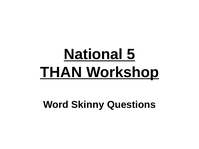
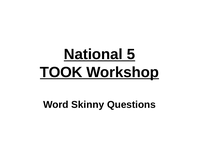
THAN: THAN -> TOOK
